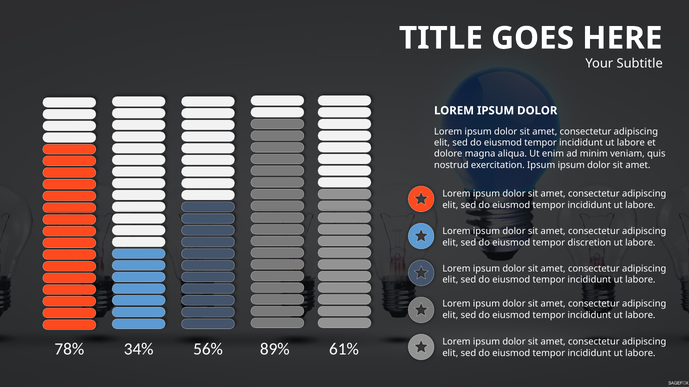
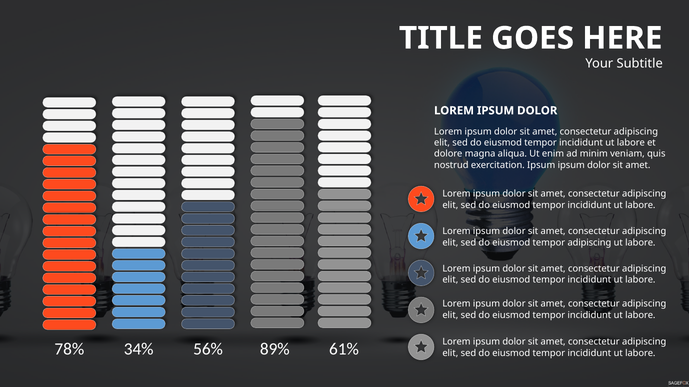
tempor discretion: discretion -> adipiscing
